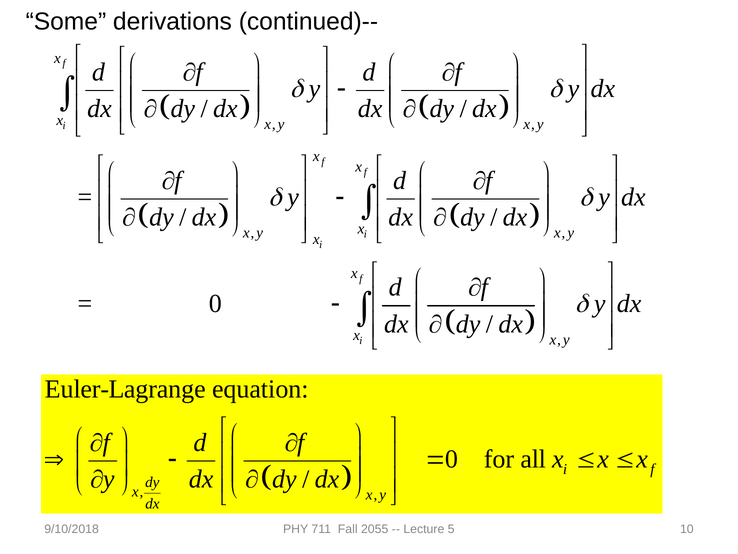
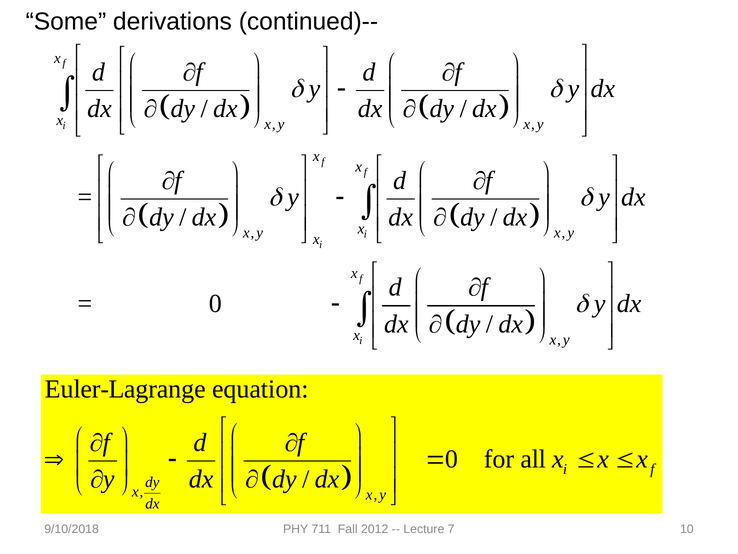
2055: 2055 -> 2012
5: 5 -> 7
